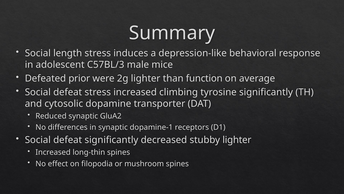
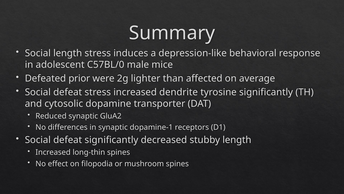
C57BL/3: C57BL/3 -> C57BL/0
function: function -> affected
climbing: climbing -> dendrite
stubby lighter: lighter -> length
